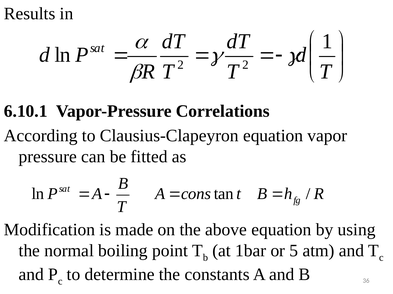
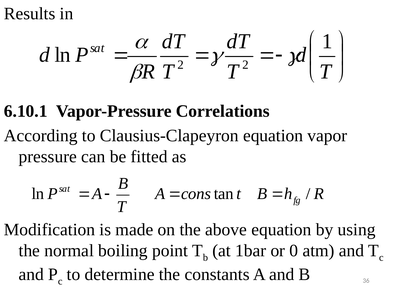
5: 5 -> 0
